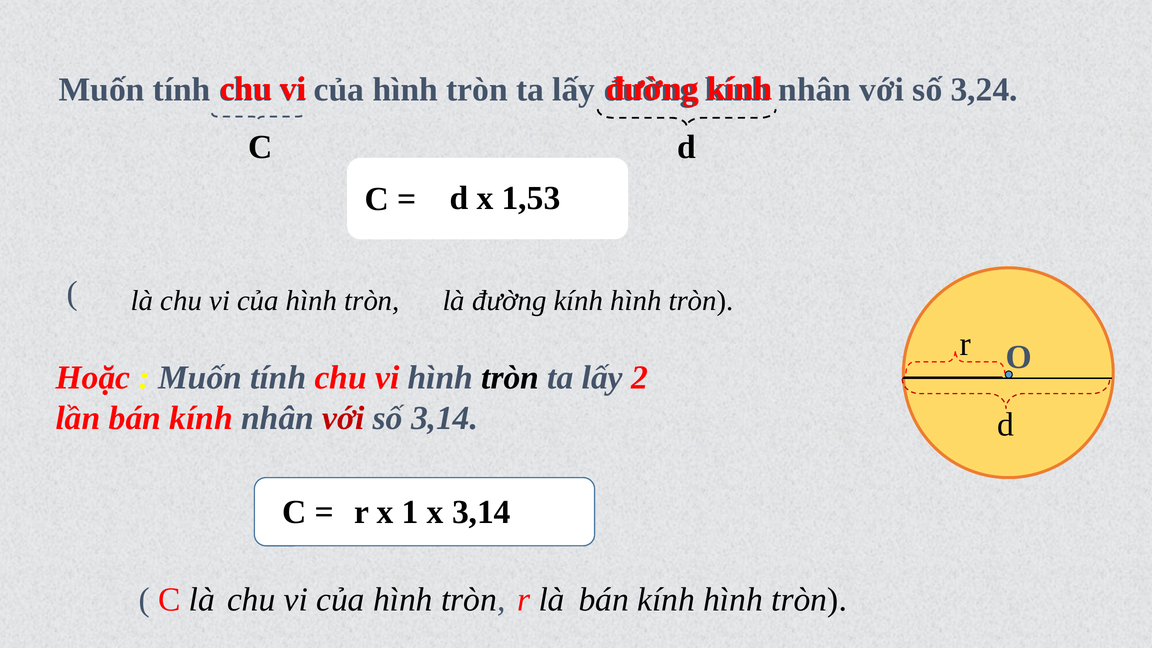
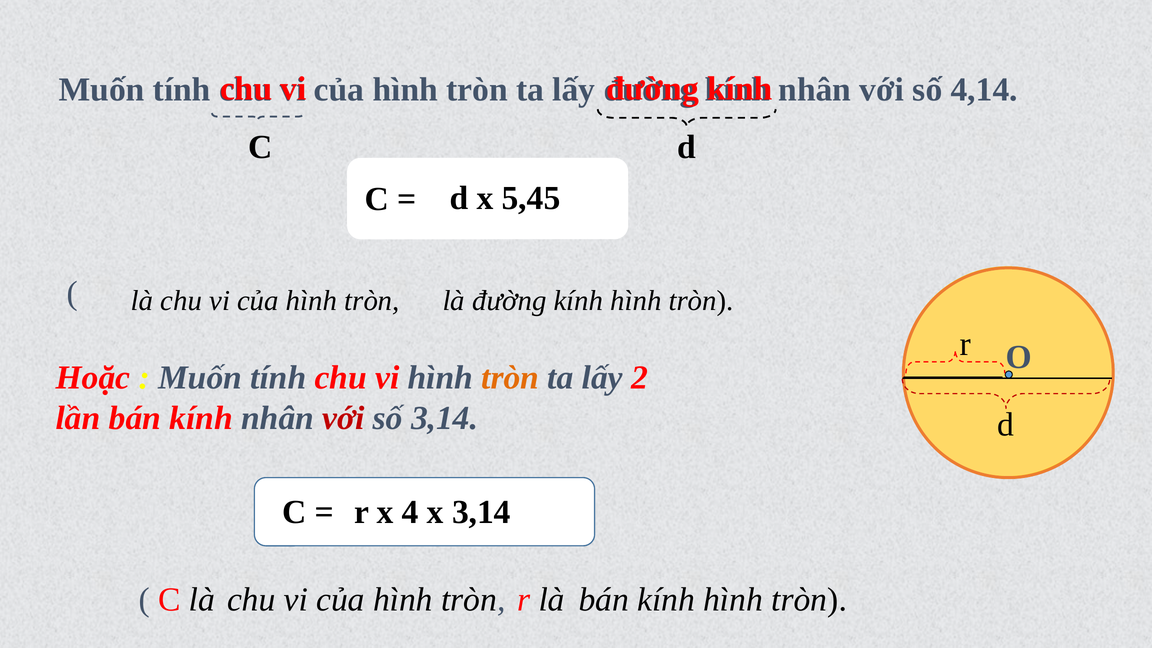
3,24: 3,24 -> 4,14
1,53: 1,53 -> 5,45
tròn at (510, 378) colour: black -> orange
1: 1 -> 4
